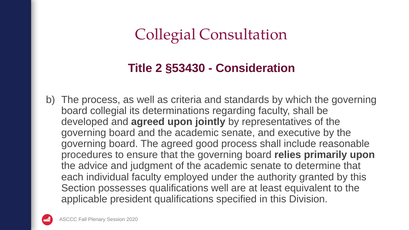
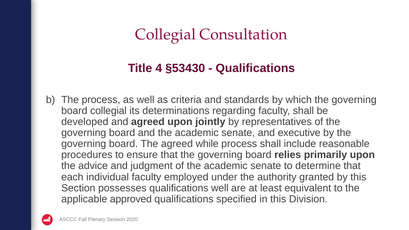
2: 2 -> 4
Consideration at (255, 68): Consideration -> Qualifications
good: good -> while
president: president -> approved
